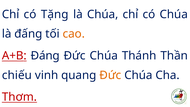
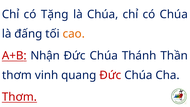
Đáng: Đáng -> Nhận
chiếu at (17, 75): chiếu -> thơm
Đức at (110, 75) colour: orange -> red
